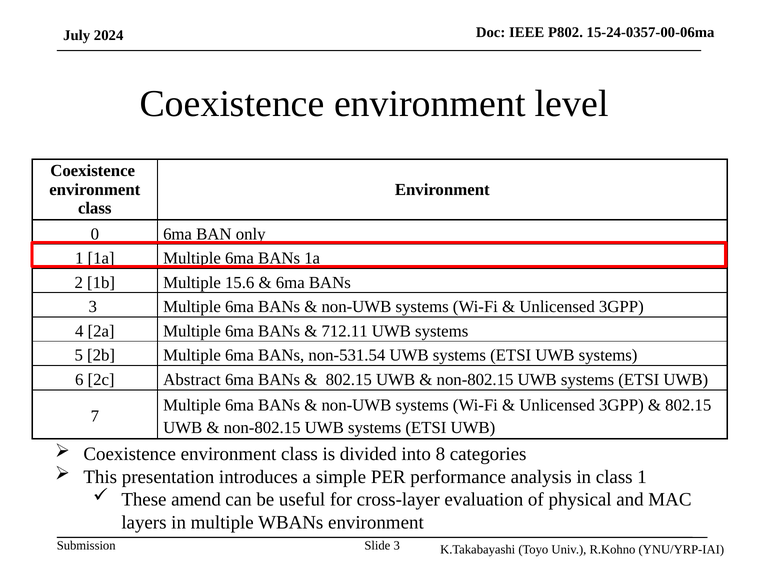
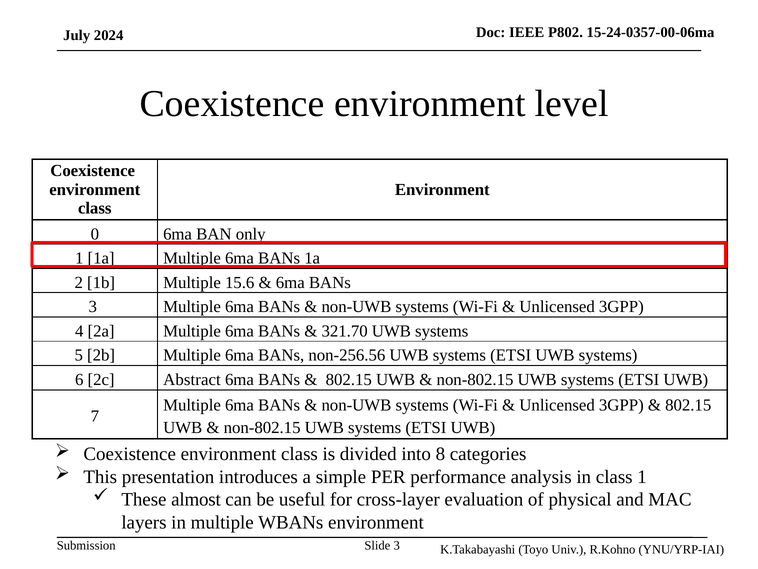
712.11: 712.11 -> 321.70
non-531.54: non-531.54 -> non-256.56
amend: amend -> almost
